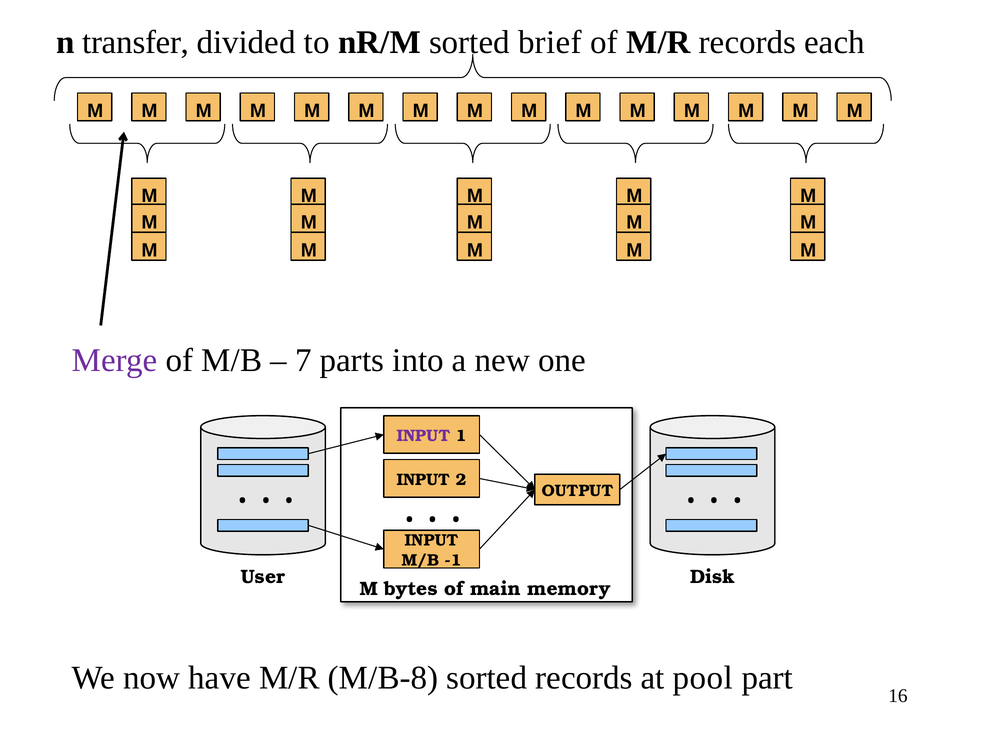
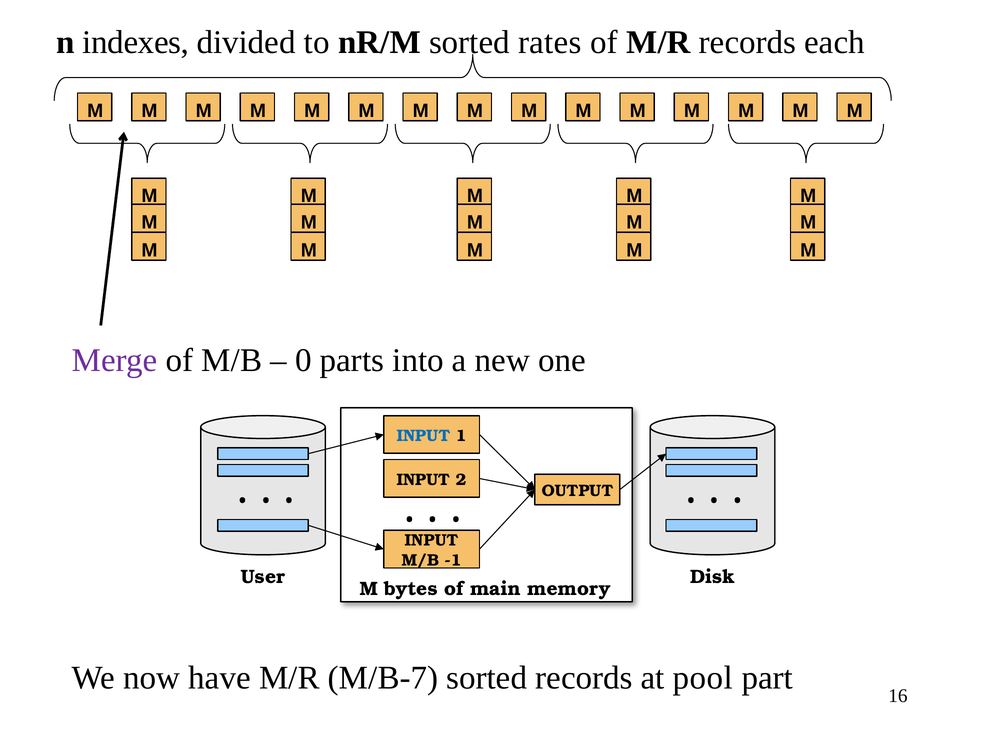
transfer: transfer -> indexes
brief: brief -> rates
7: 7 -> 0
INPUT at (423, 436) colour: purple -> blue
M/B-8: M/B-8 -> M/B-7
